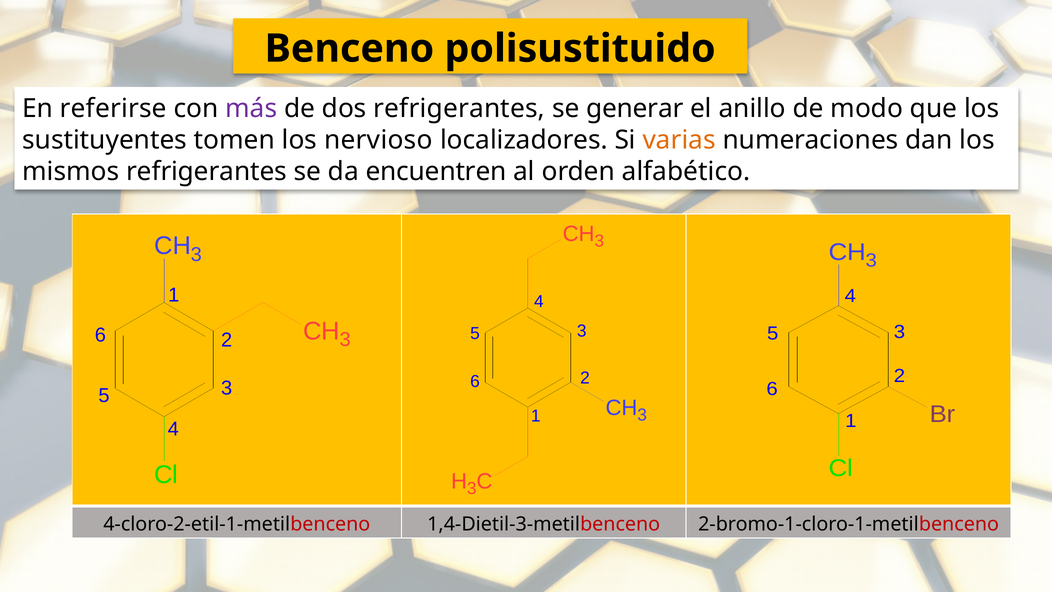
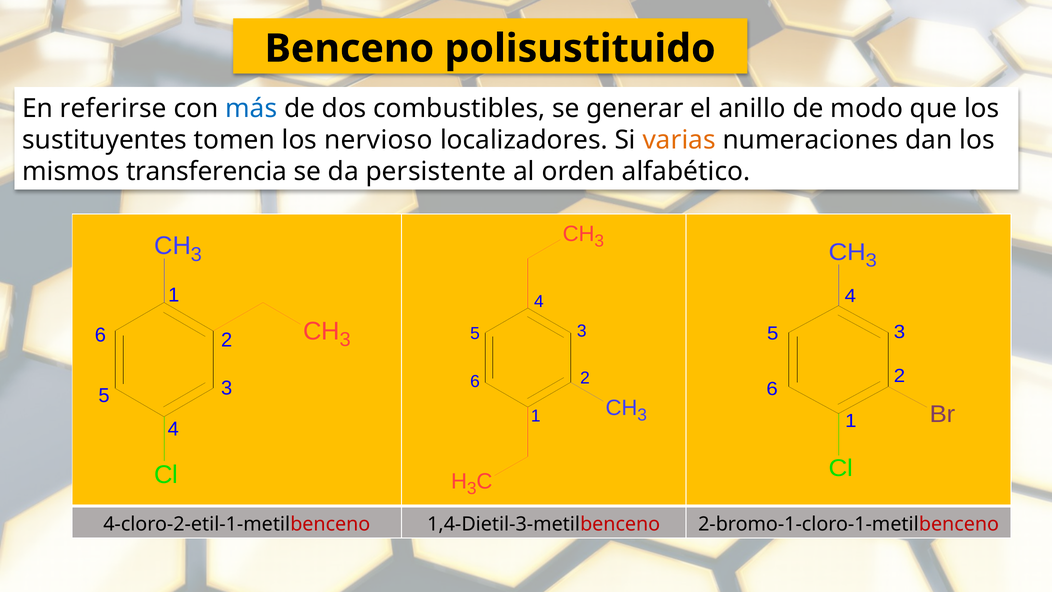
más colour: purple -> blue
dos refrigerantes: refrigerantes -> combustibles
mismos refrigerantes: refrigerantes -> transferencia
encuentren: encuentren -> persistente
